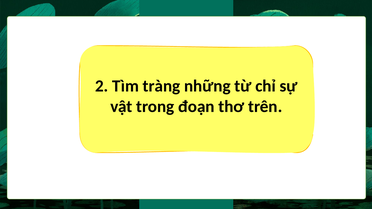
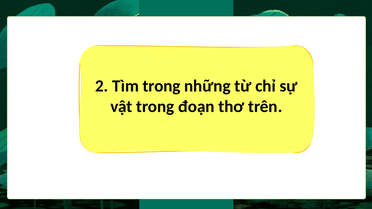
Tìm tràng: tràng -> trong
